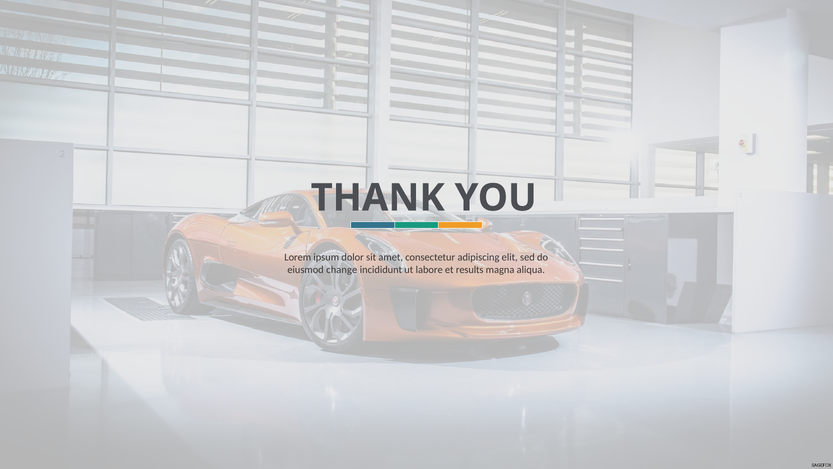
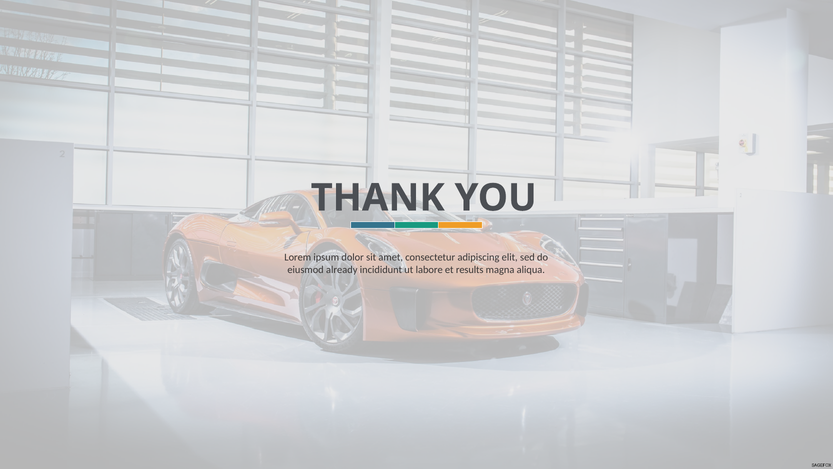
change: change -> already
